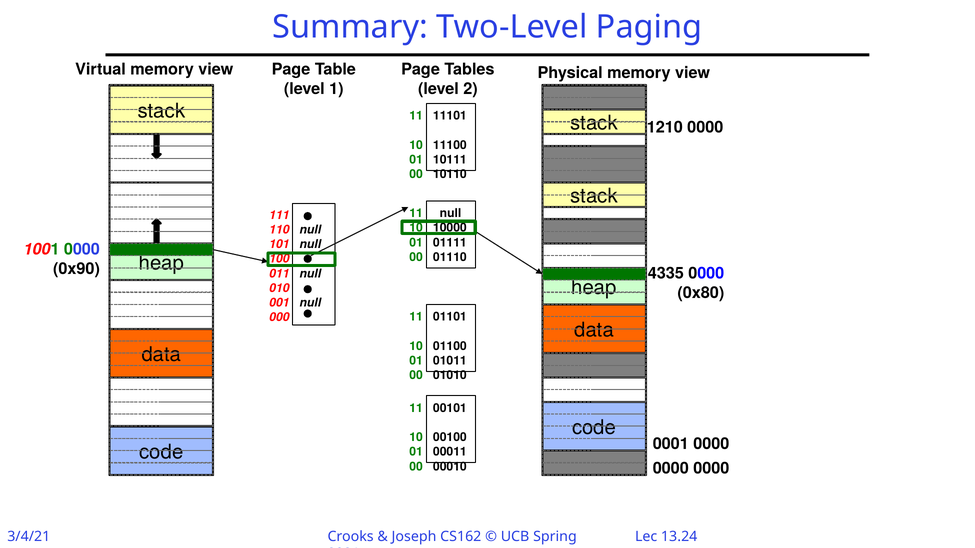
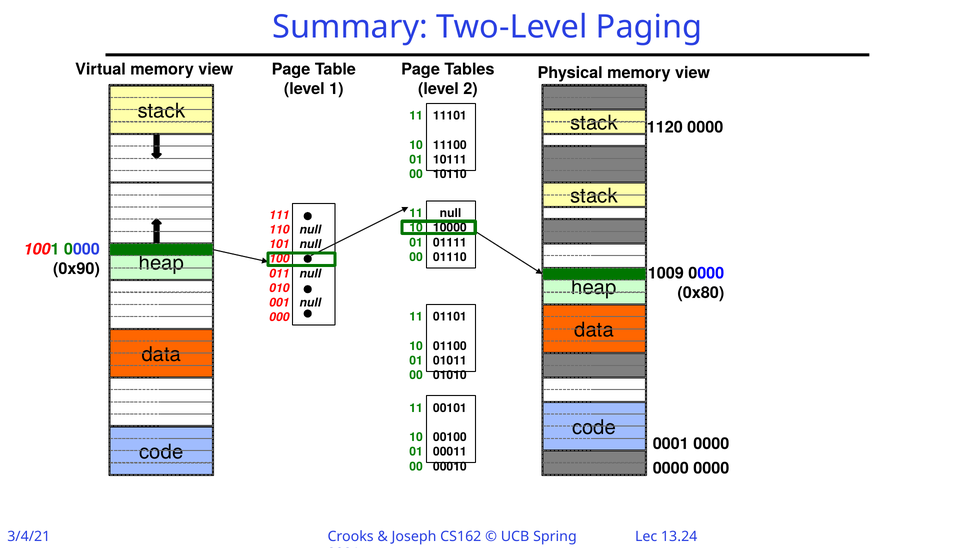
1210: 1210 -> 1120
4335: 4335 -> 1009
